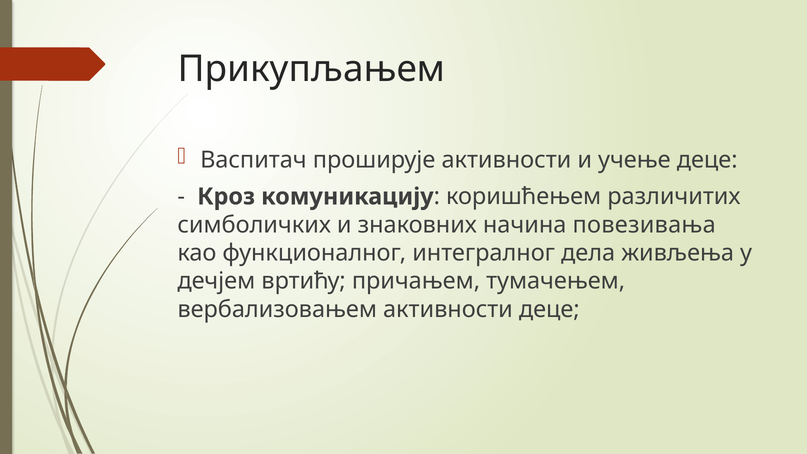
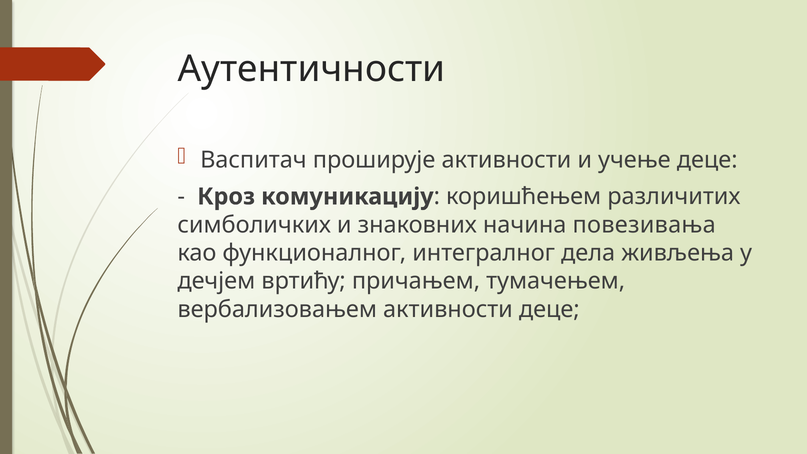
Прикупљањем: Прикупљањем -> Аутентичности
